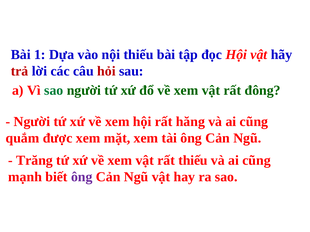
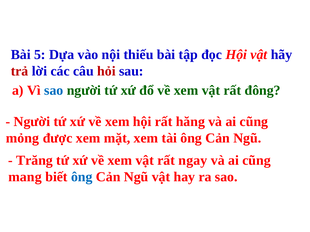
1: 1 -> 5
sao at (54, 91) colour: green -> blue
quắm: quắm -> mỏng
rất thiếu: thiếu -> ngay
mạnh: mạnh -> mang
ông at (82, 177) colour: purple -> blue
